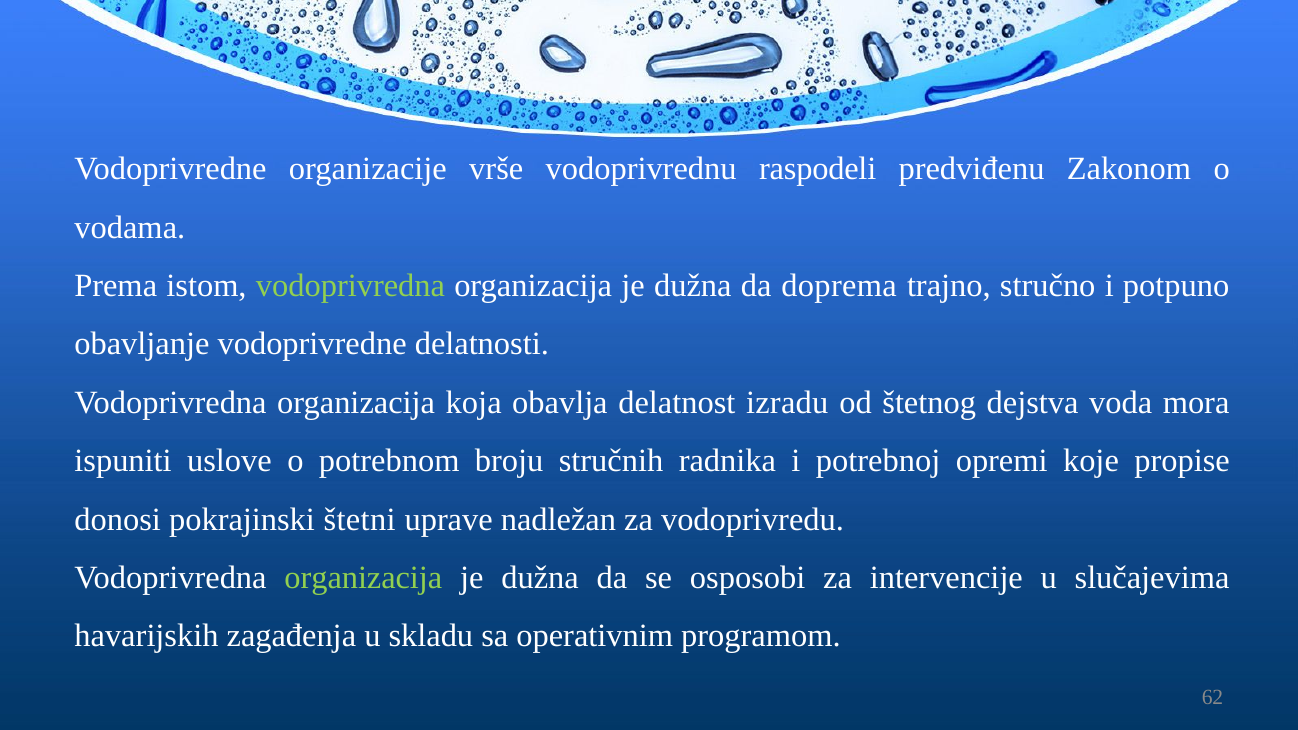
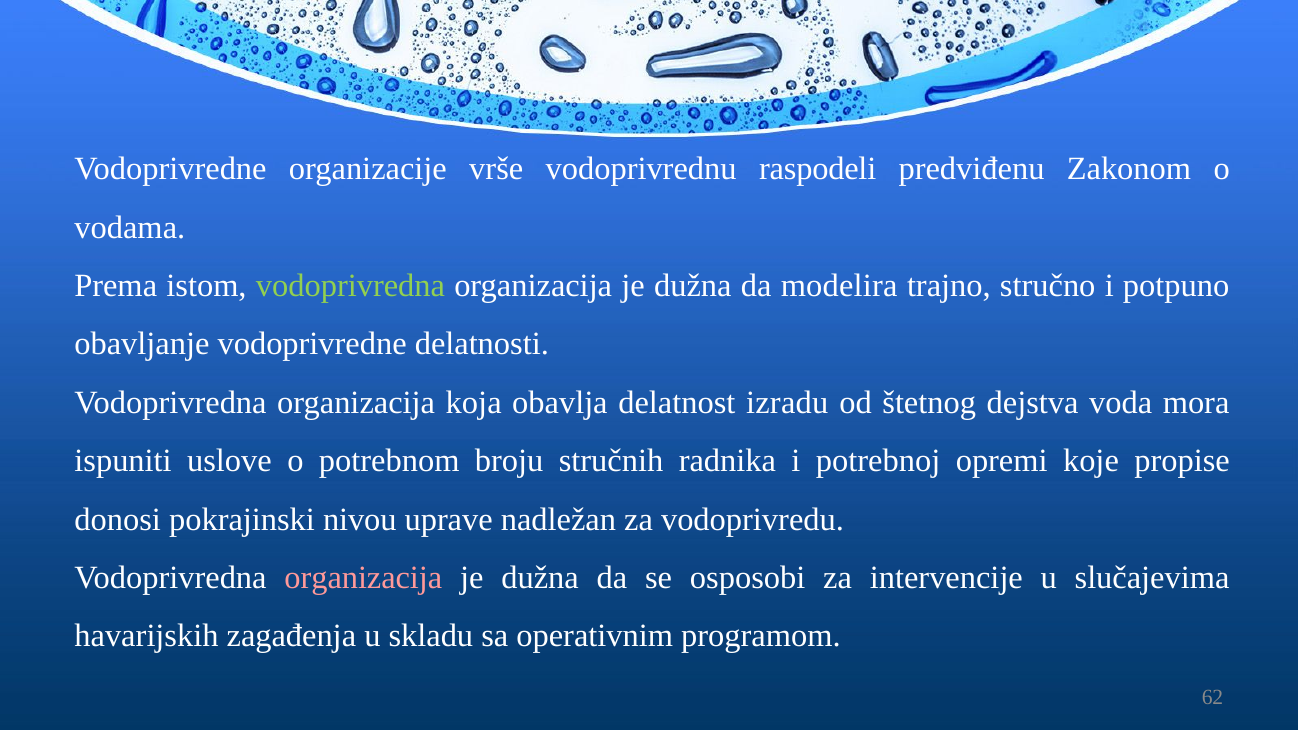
doprema: doprema -> modelira
štetni: štetni -> nivou
organizacija at (363, 578) colour: light green -> pink
